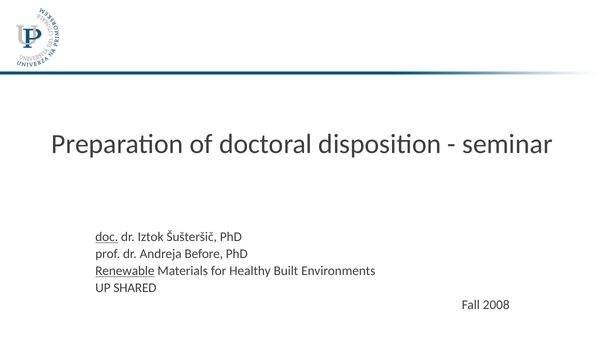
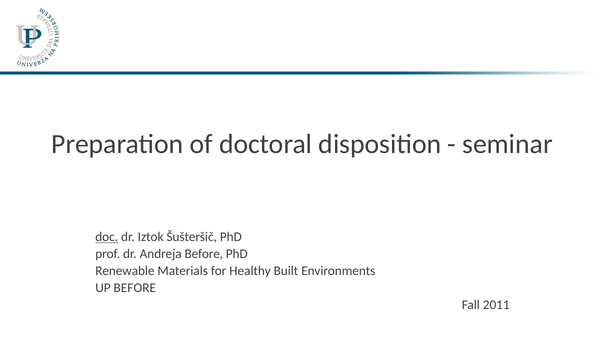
Renewable underline: present -> none
UP SHARED: SHARED -> BEFORE
2008: 2008 -> 2011
